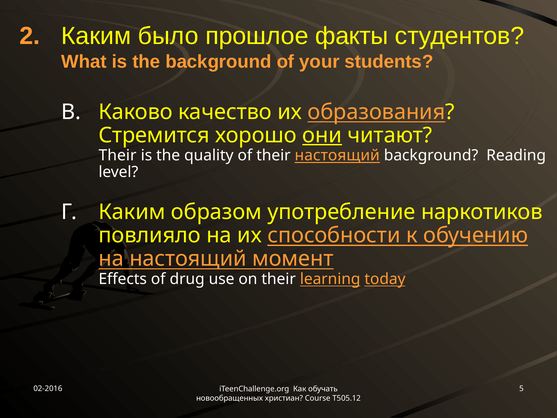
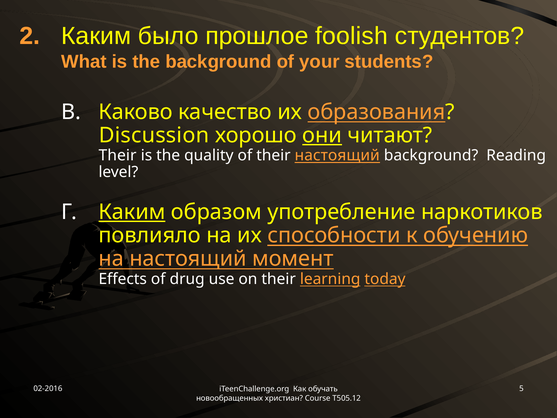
факты: факты -> foolish
Стремится: Стремится -> Discussion
Каким at (132, 212) underline: none -> present
